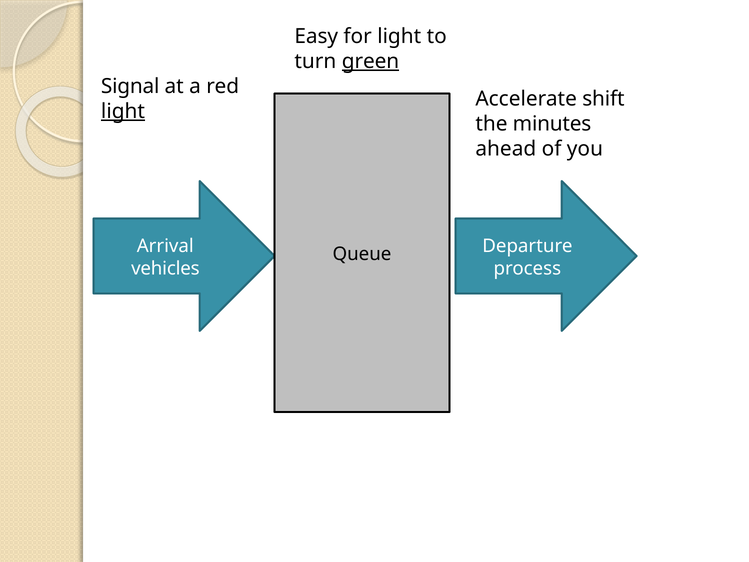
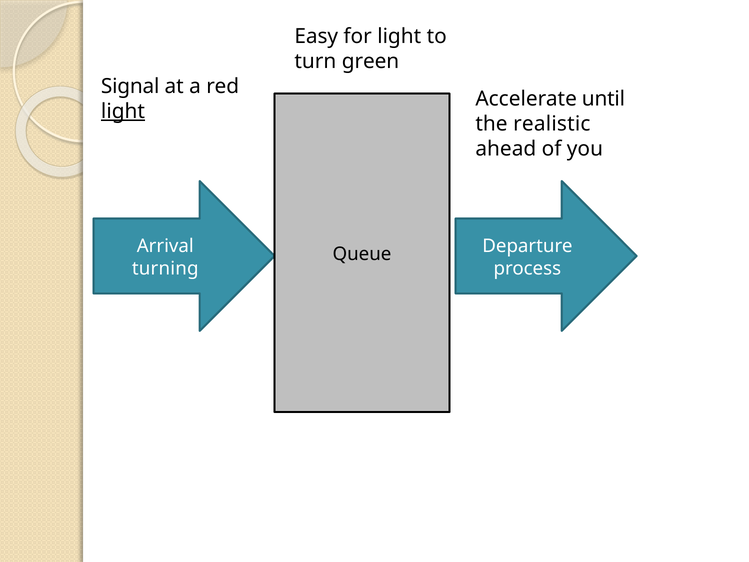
green underline: present -> none
shift: shift -> until
minutes: minutes -> realistic
vehicles: vehicles -> turning
